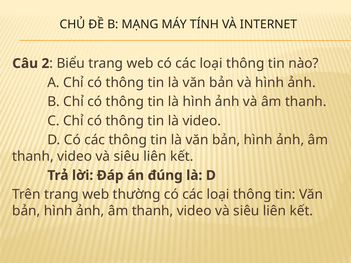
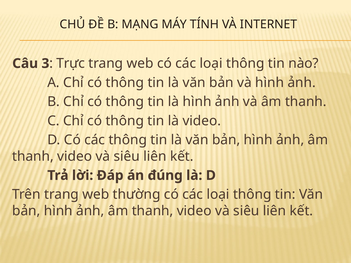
2: 2 -> 3
Biểu: Biểu -> Trực
